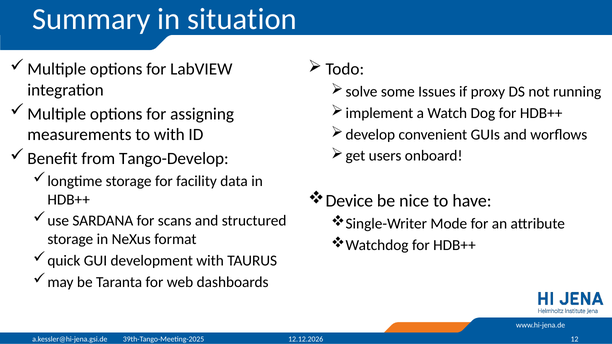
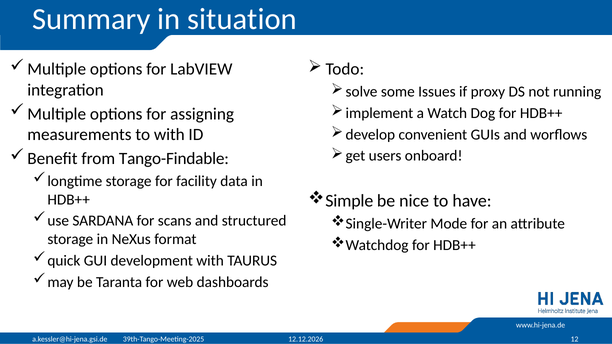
Tango-Develop: Tango-Develop -> Tango-Findable
Device: Device -> Simple
